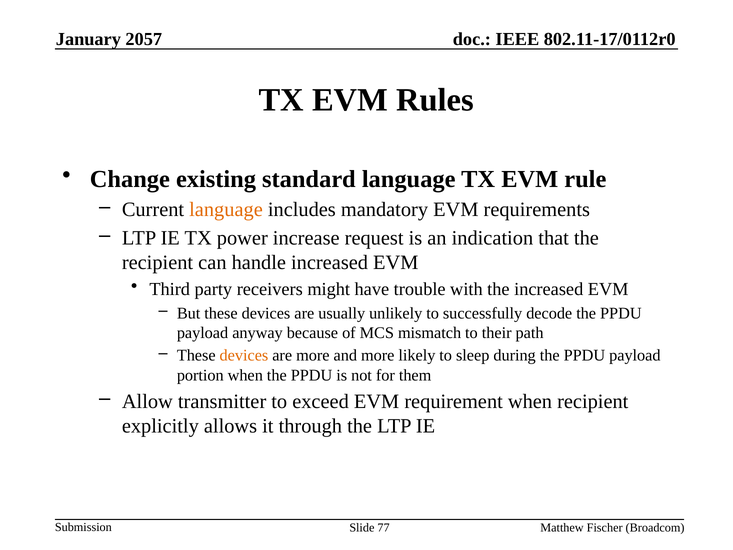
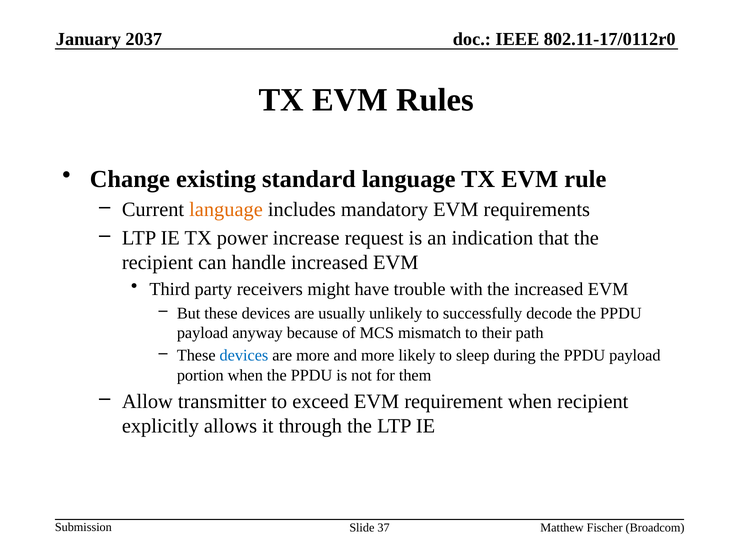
2057: 2057 -> 2037
devices at (244, 355) colour: orange -> blue
77: 77 -> 37
